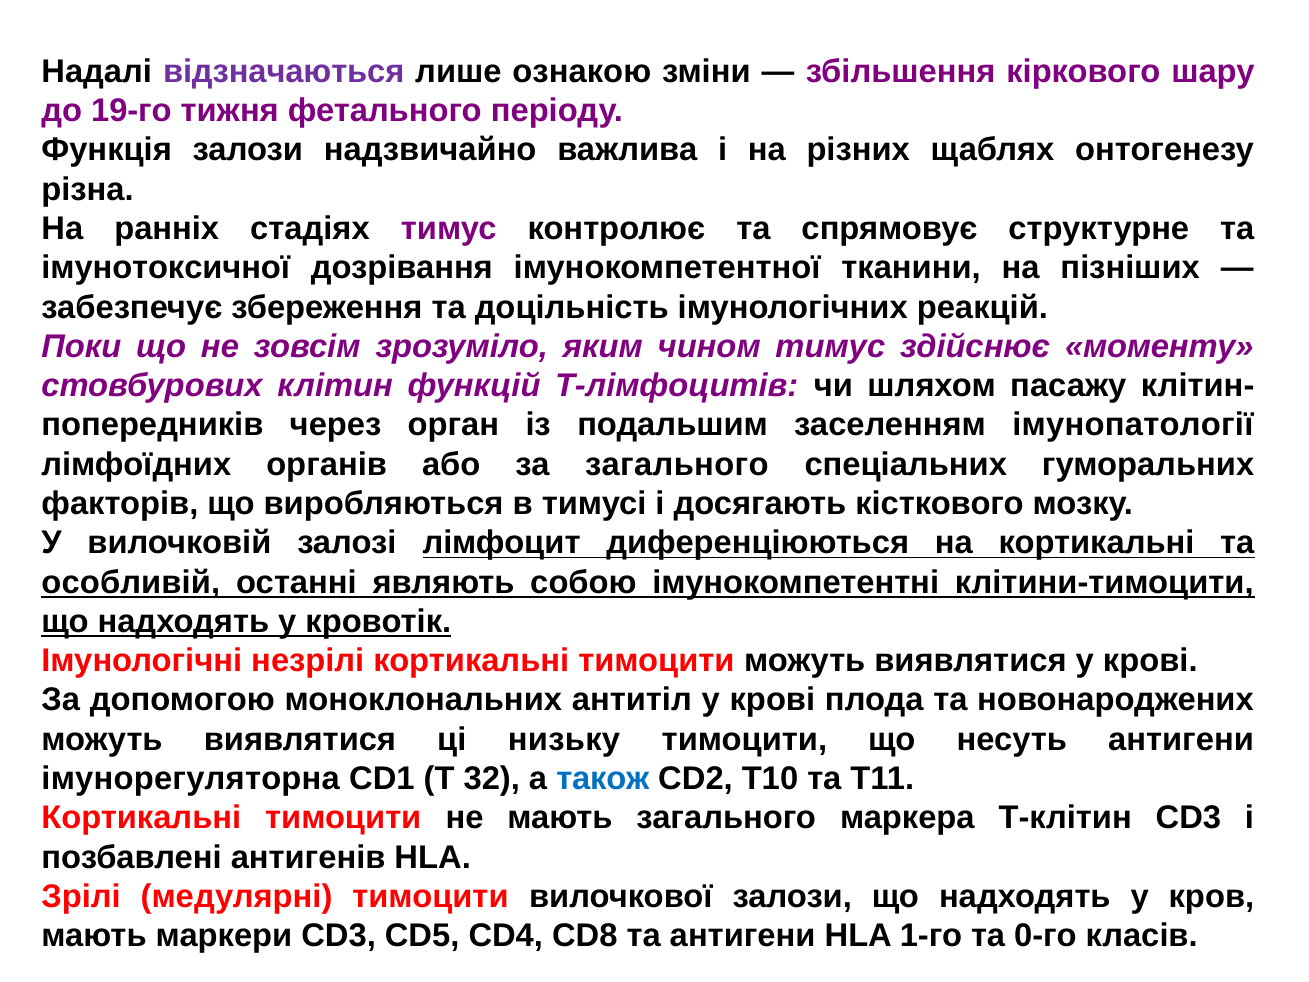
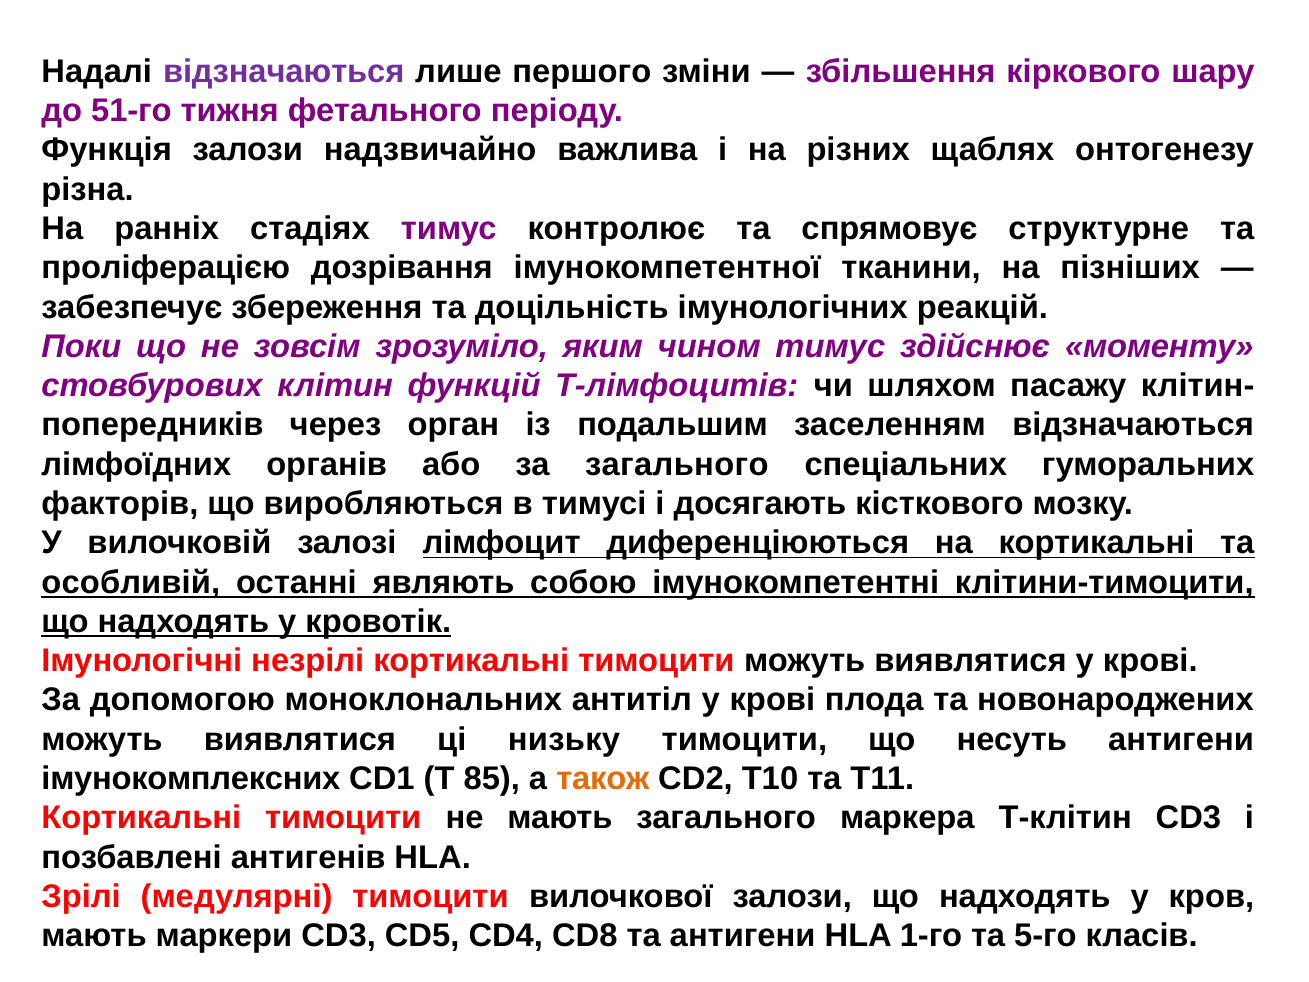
ознакою: ознакою -> першого
19-го: 19-го -> 51-го
імунотоксичної: імунотоксичної -> проліферацією
заселенням імунопатології: імунопатології -> відзначаються
імунорегуляторна: імунорегуляторна -> імунокомплексних
32: 32 -> 85
також colour: blue -> orange
0-го: 0-го -> 5-го
